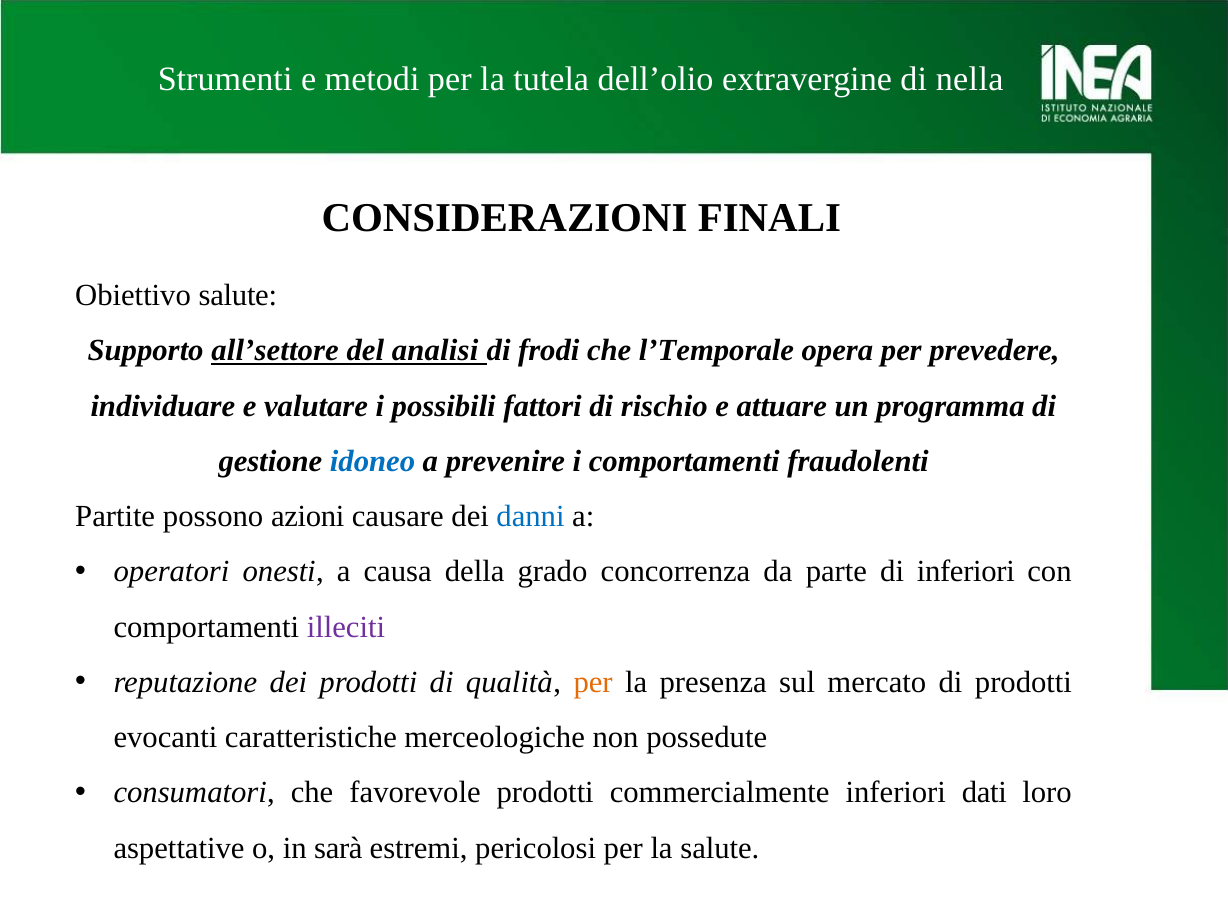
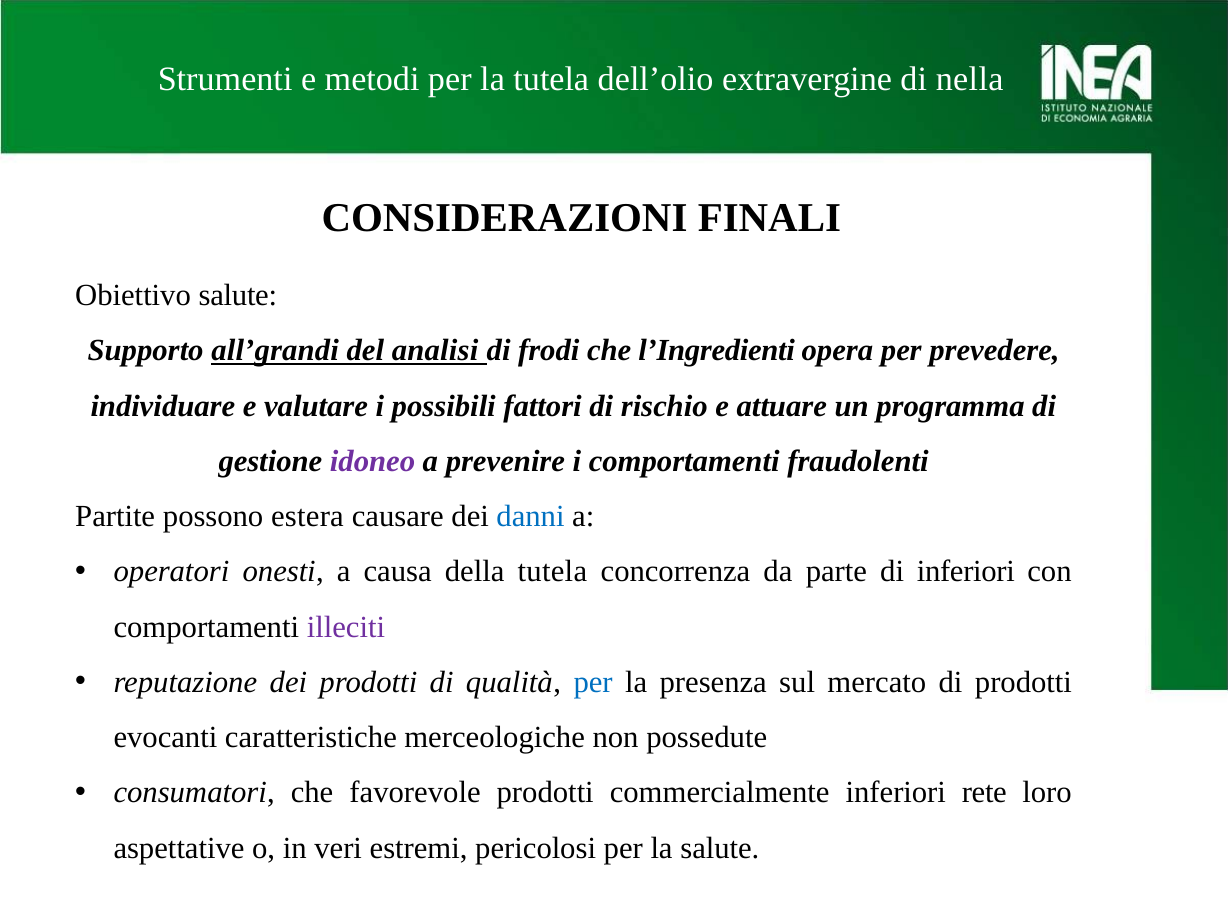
all’settore: all’settore -> all’grandi
l’Temporale: l’Temporale -> l’Ingredienti
idoneo colour: blue -> purple
azioni: azioni -> estera
della grado: grado -> tutela
per at (593, 682) colour: orange -> blue
dati: dati -> rete
sarà: sarà -> veri
